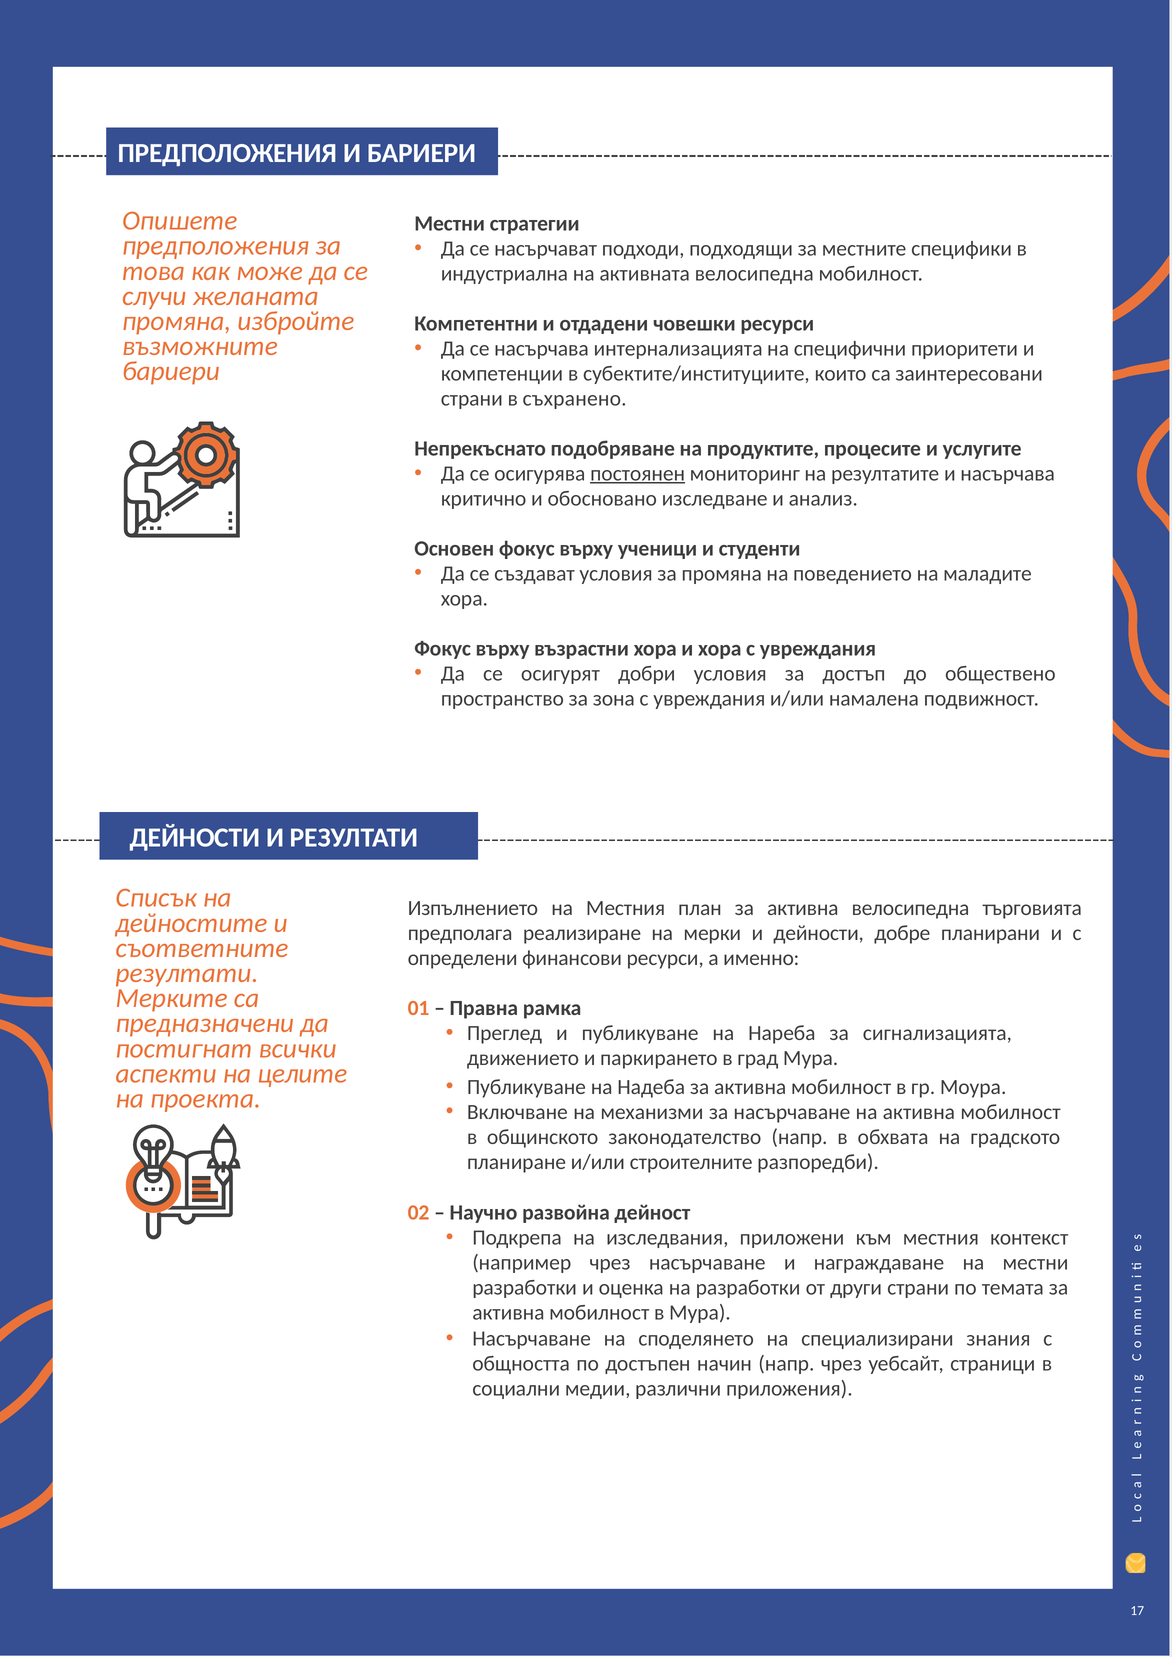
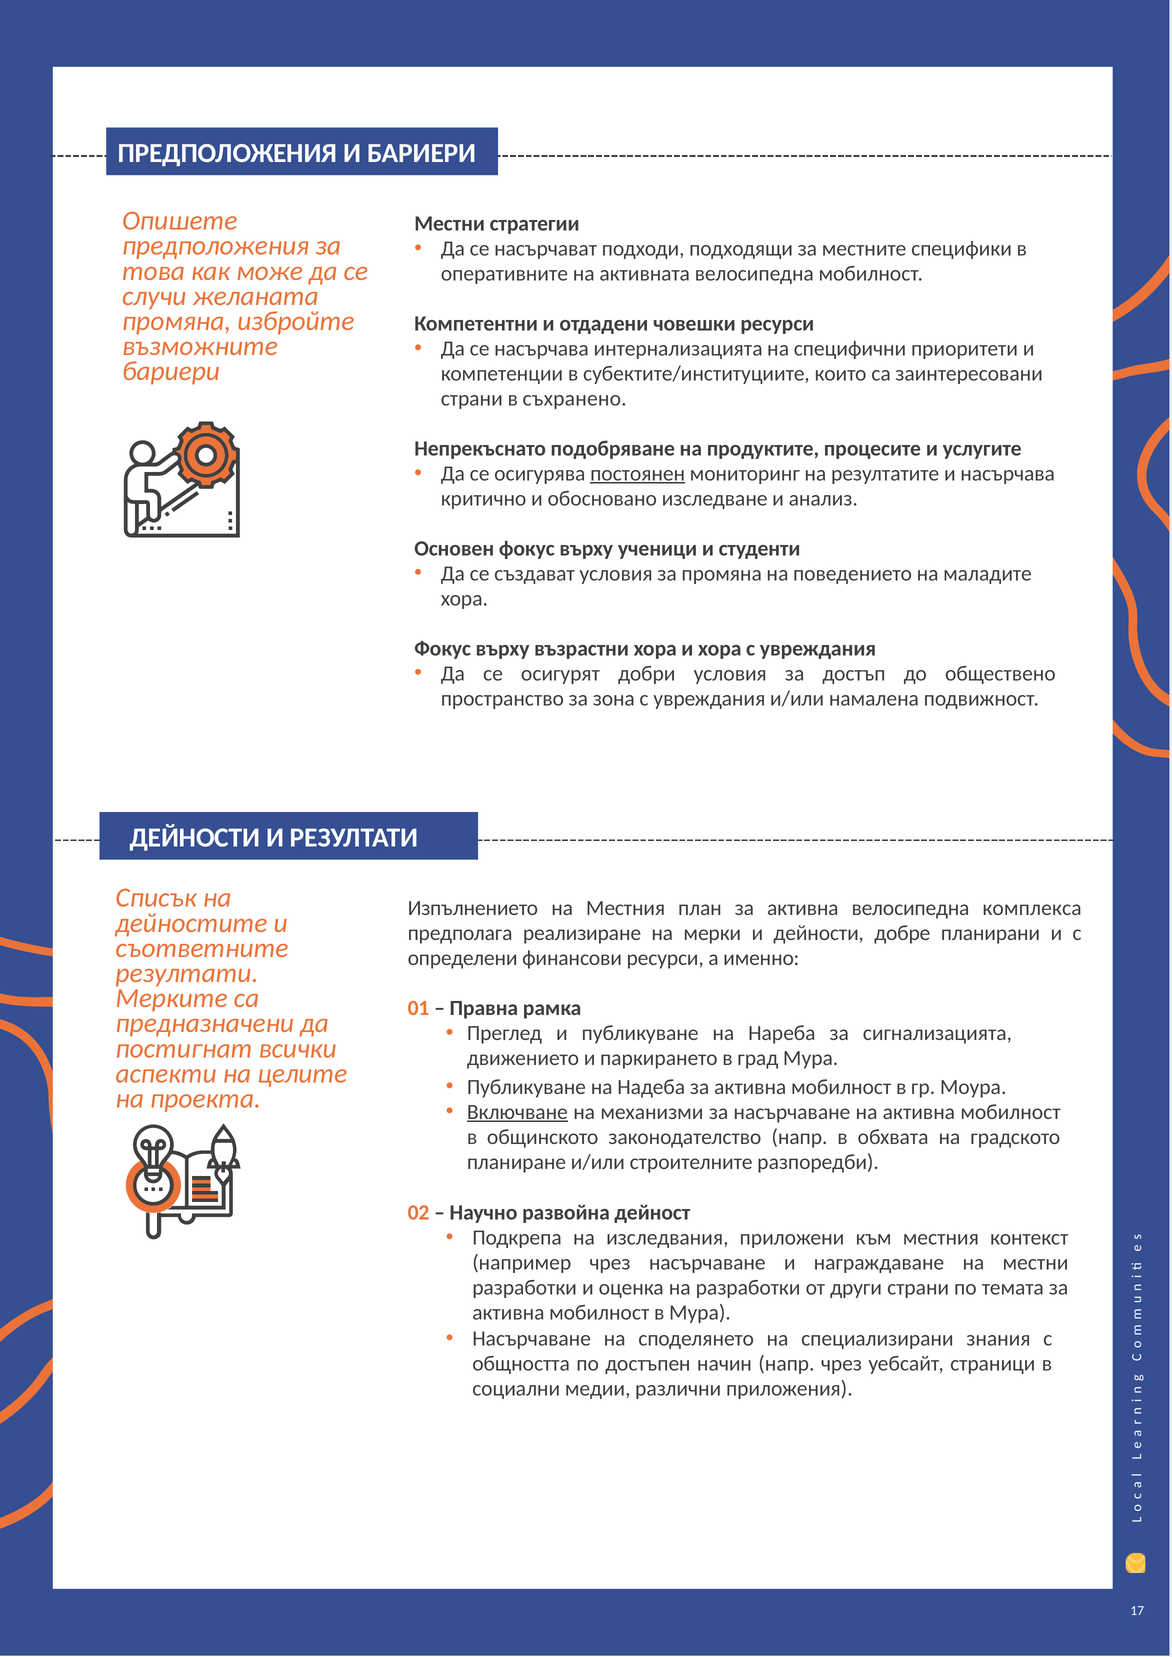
индустриална: индустриална -> оперативните
търговията: търговията -> комплекса
Включване underline: none -> present
